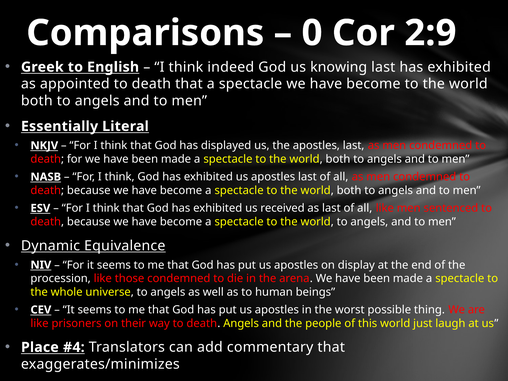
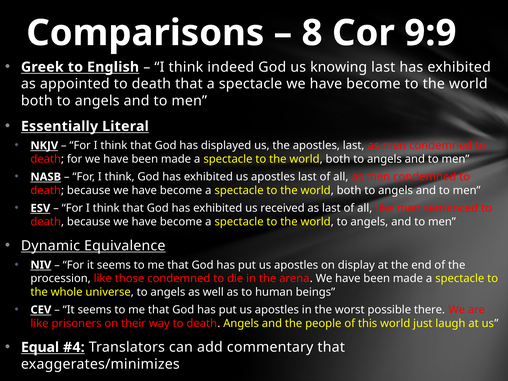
0: 0 -> 8
2:9: 2:9 -> 9:9
thing: thing -> there
Place: Place -> Equal
